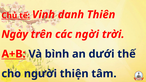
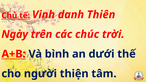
ngời: ngời -> chúc
